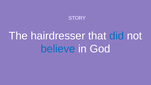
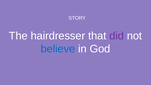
did colour: blue -> purple
